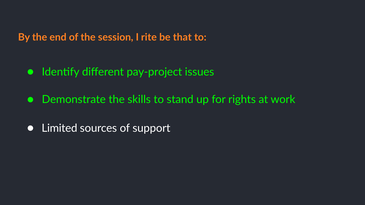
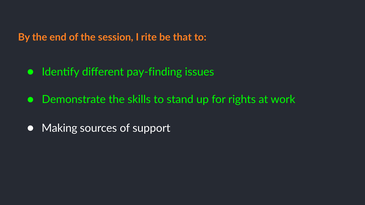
pay-project: pay-project -> pay-finding
Limited: Limited -> Making
